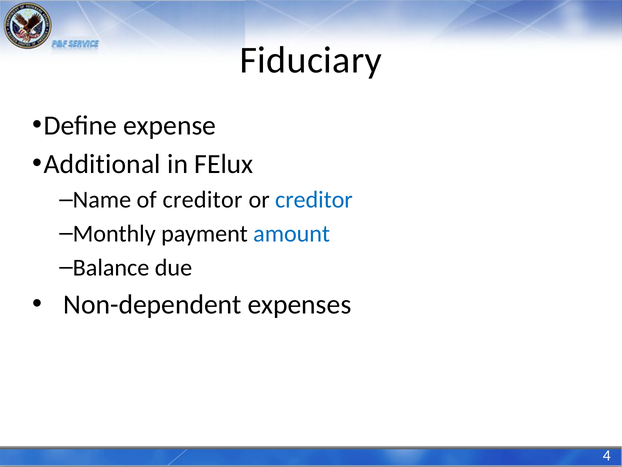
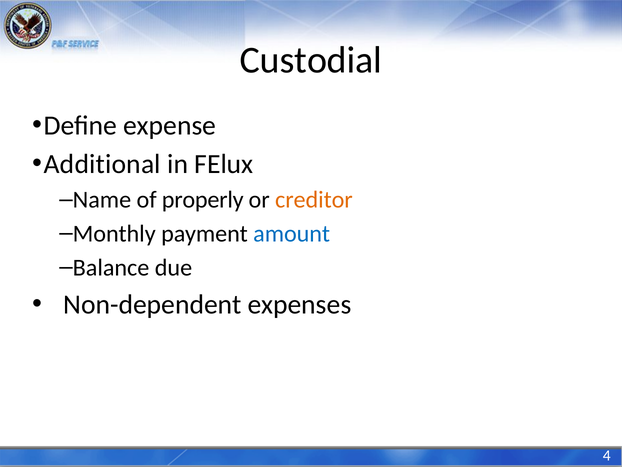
Fiduciary: Fiduciary -> Custodial
of creditor: creditor -> properly
creditor at (314, 200) colour: blue -> orange
